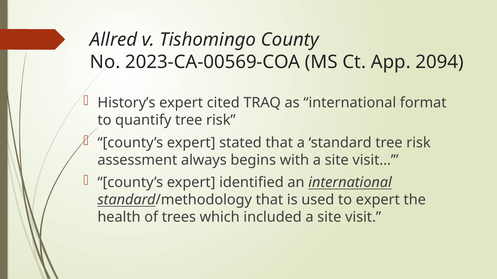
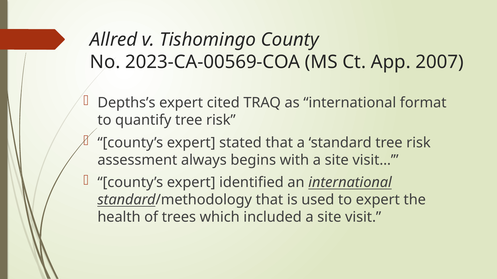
2094: 2094 -> 2007
History’s: History’s -> Depths’s
